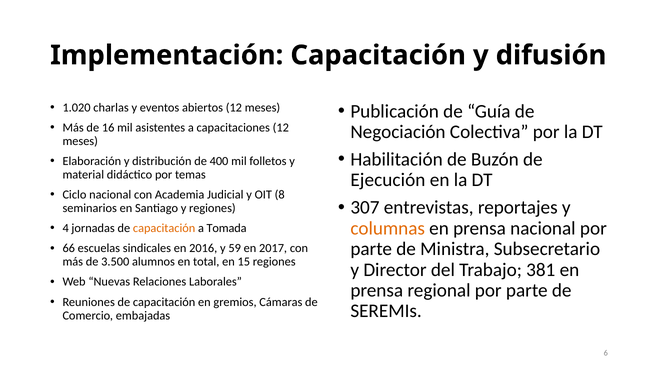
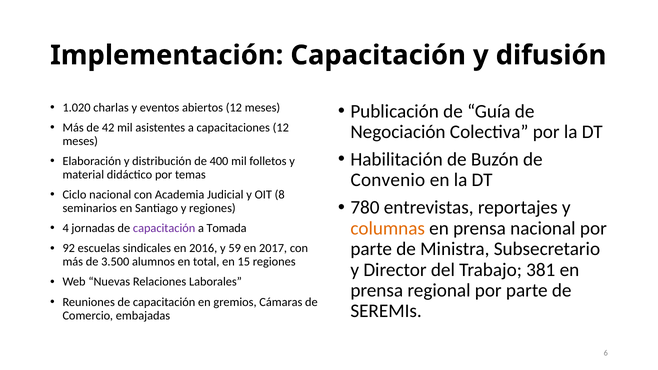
16: 16 -> 42
Ejecución: Ejecución -> Convenio
307: 307 -> 780
capacitación at (164, 228) colour: orange -> purple
66: 66 -> 92
